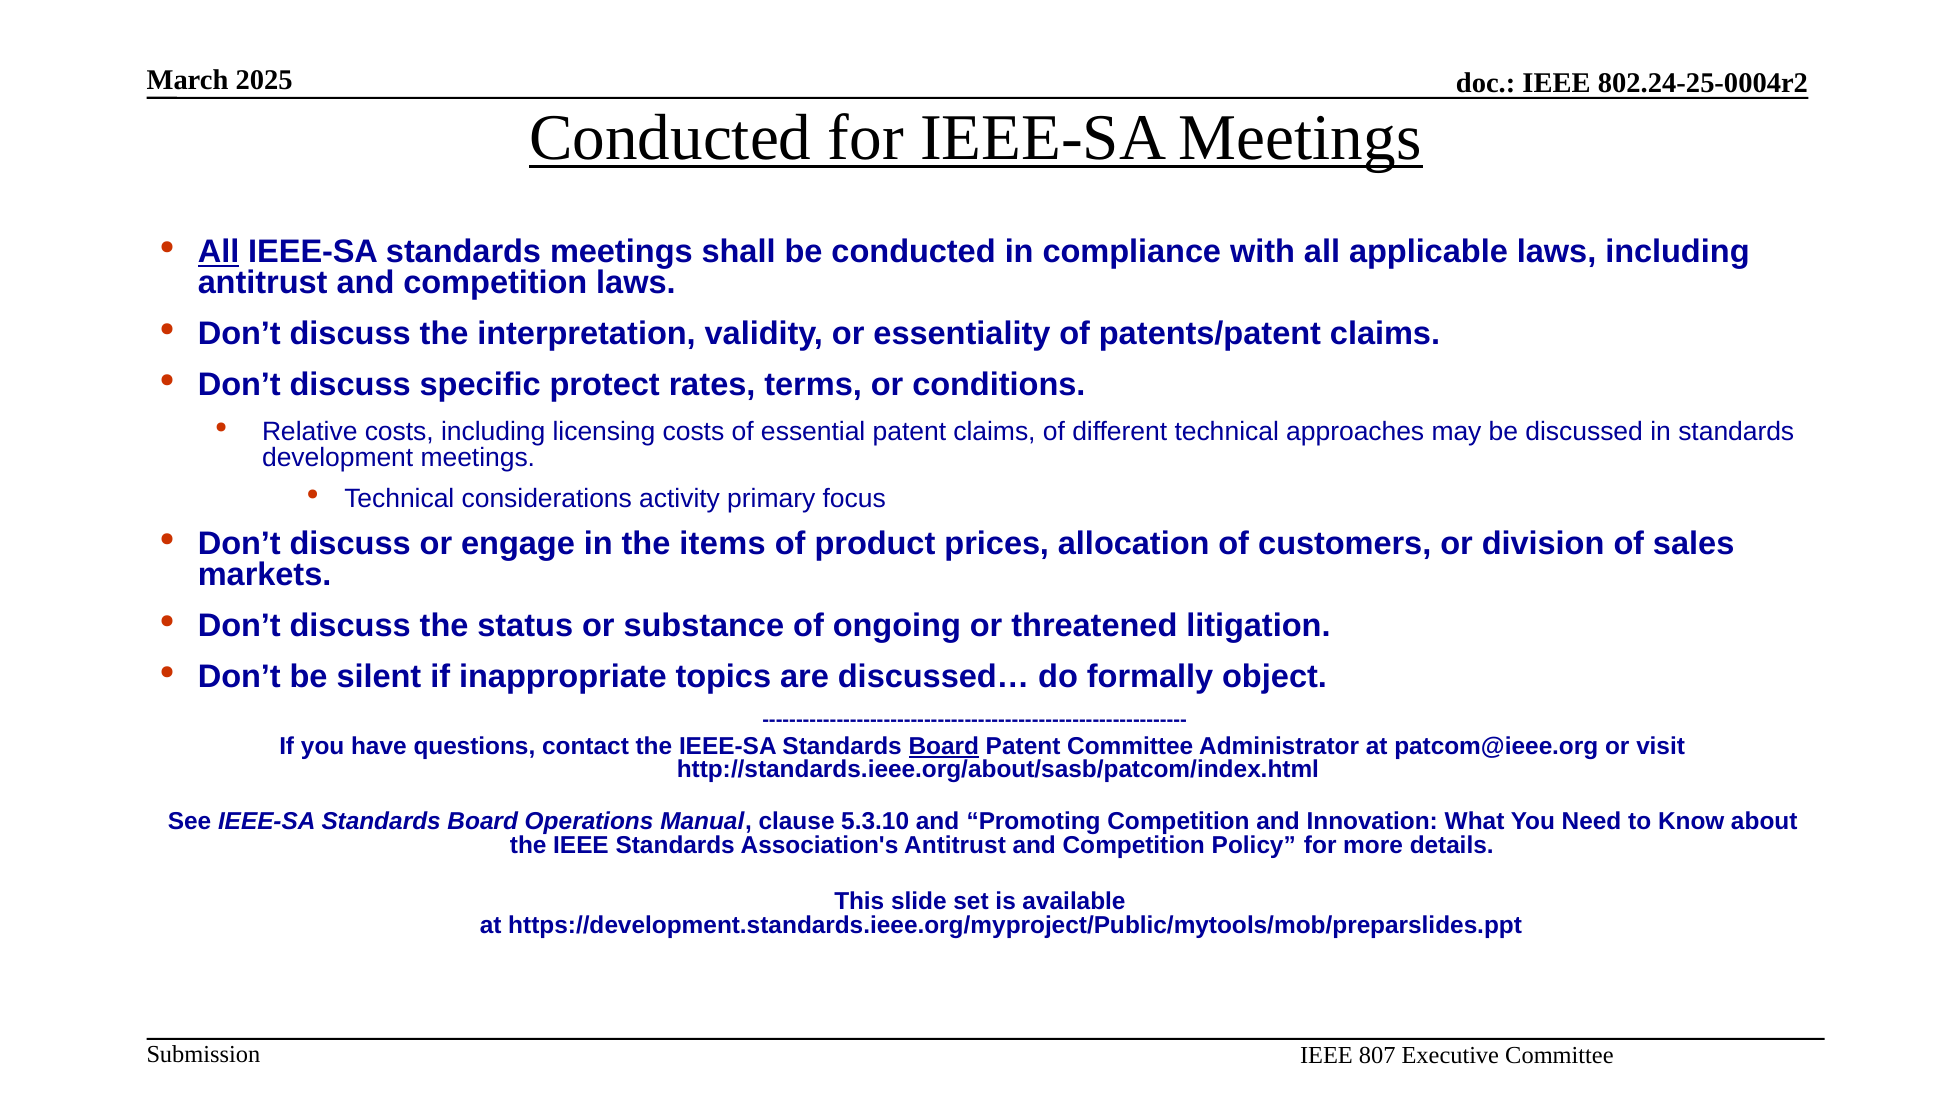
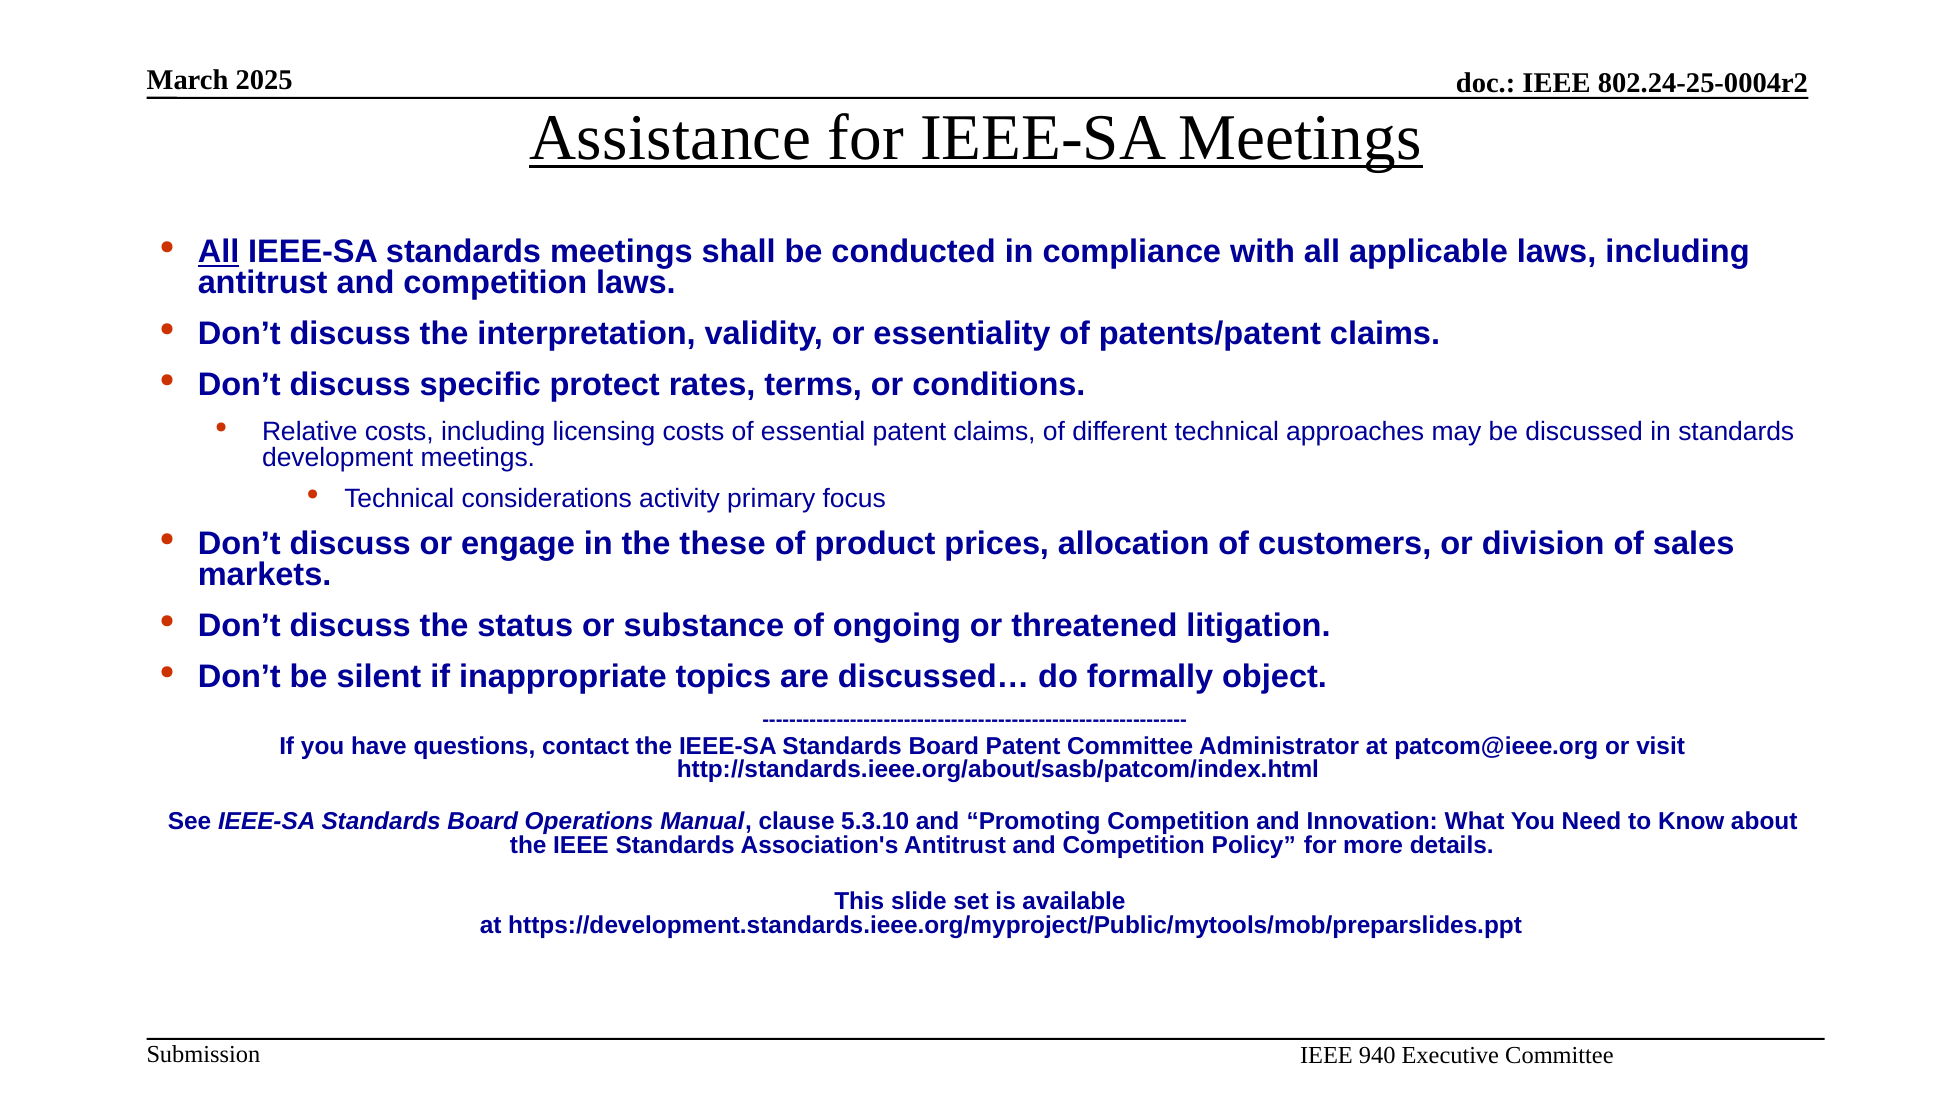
Conducted at (670, 138): Conducted -> Assistance
items: items -> these
Board at (944, 746) underline: present -> none
807: 807 -> 940
